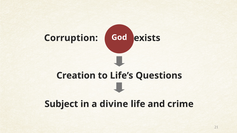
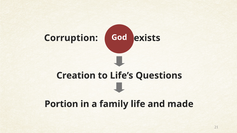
Subject: Subject -> Portion
divine: divine -> family
crime: crime -> made
